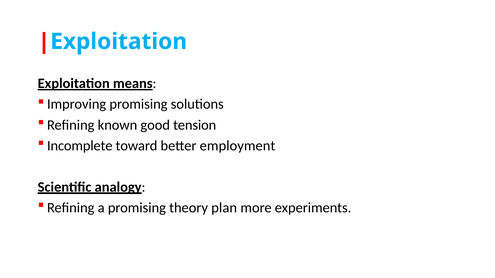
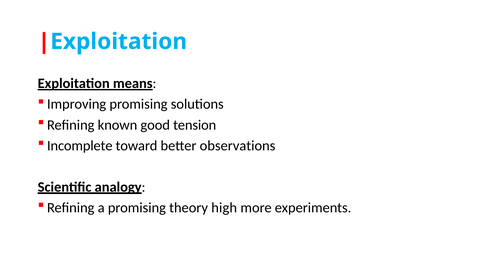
employment: employment -> observations
plan: plan -> high
